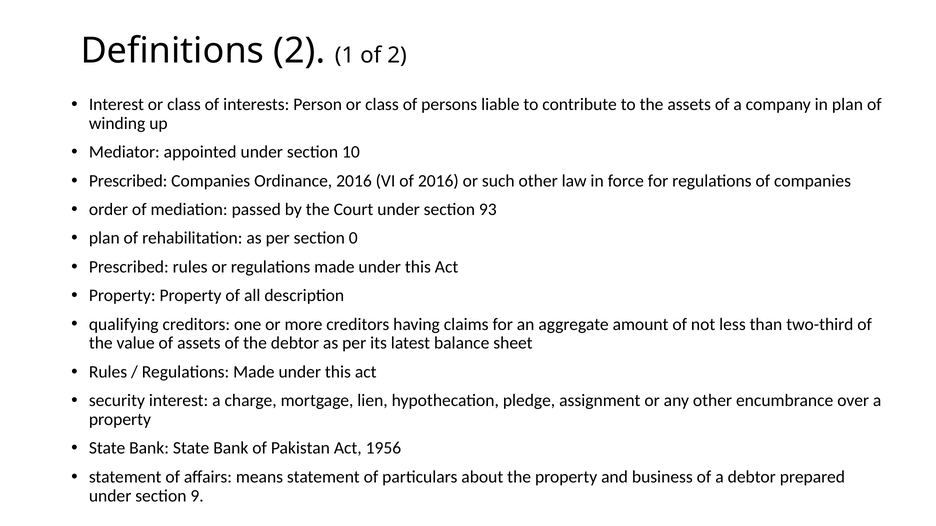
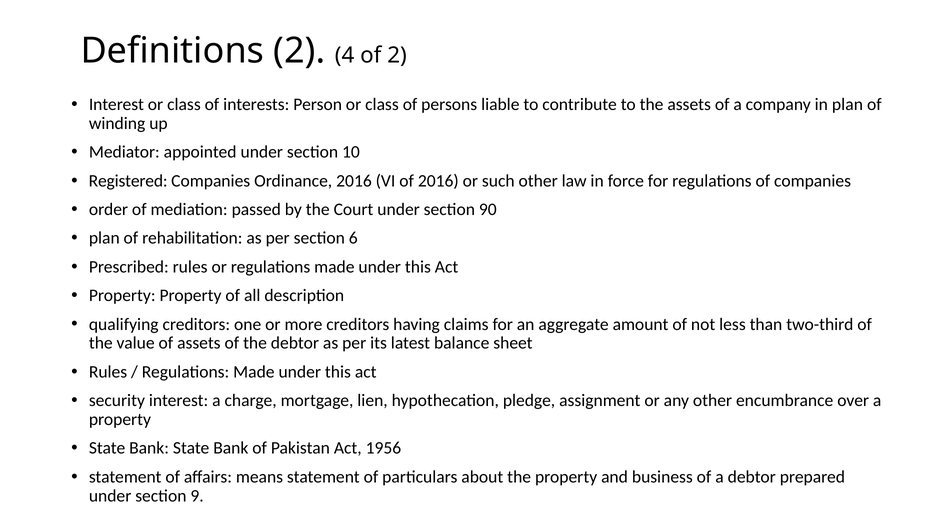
1: 1 -> 4
Prescribed at (128, 181): Prescribed -> Registered
93: 93 -> 90
0: 0 -> 6
